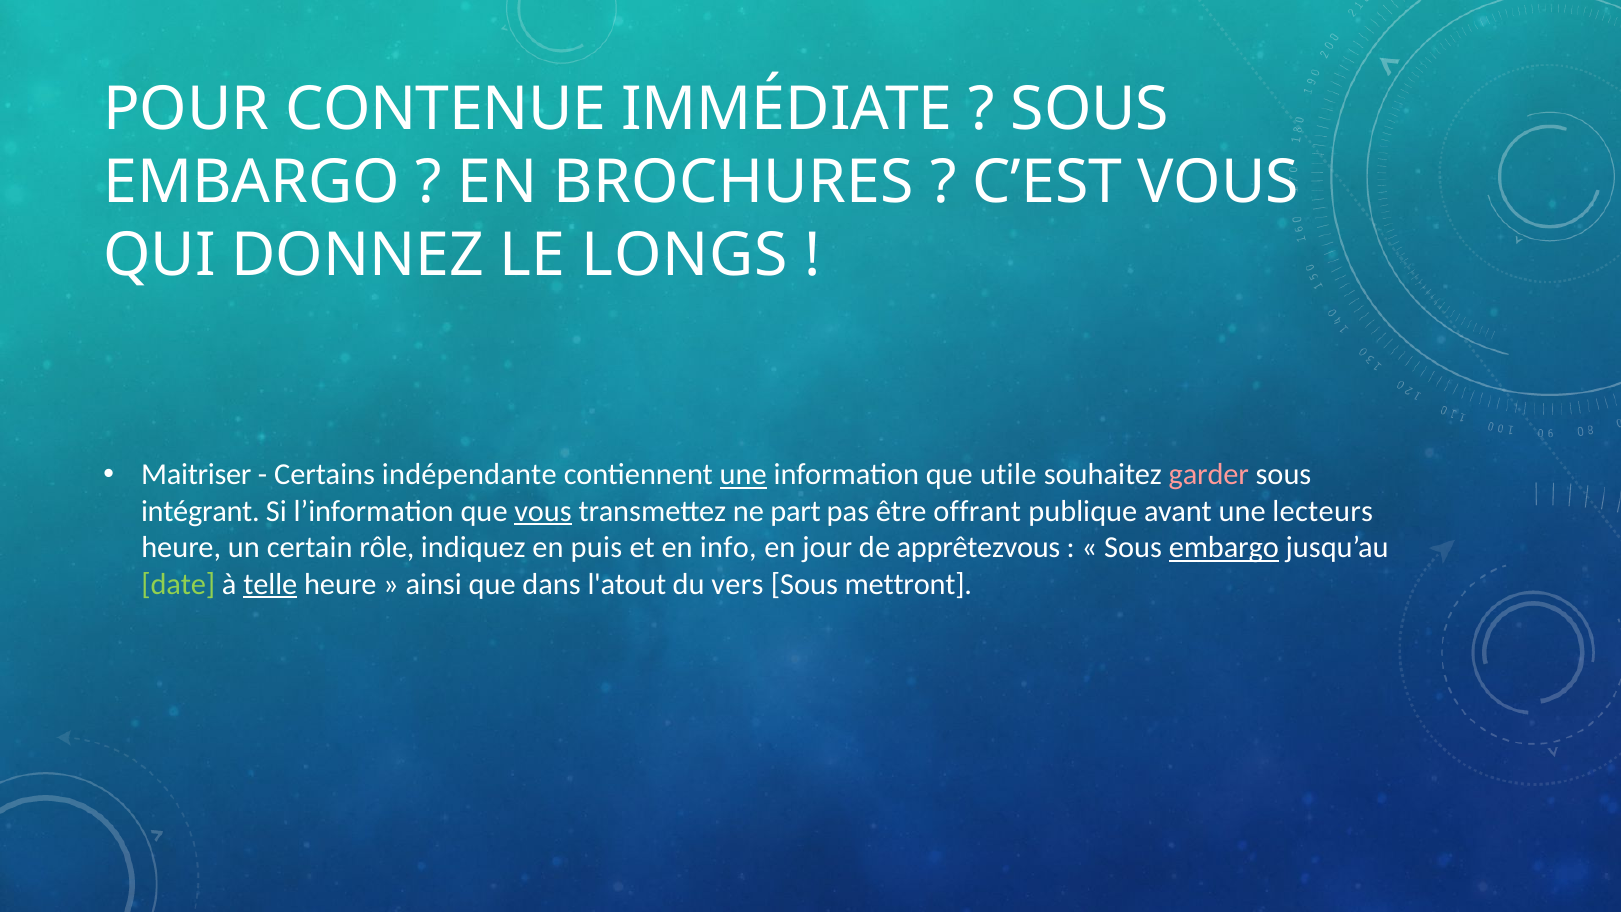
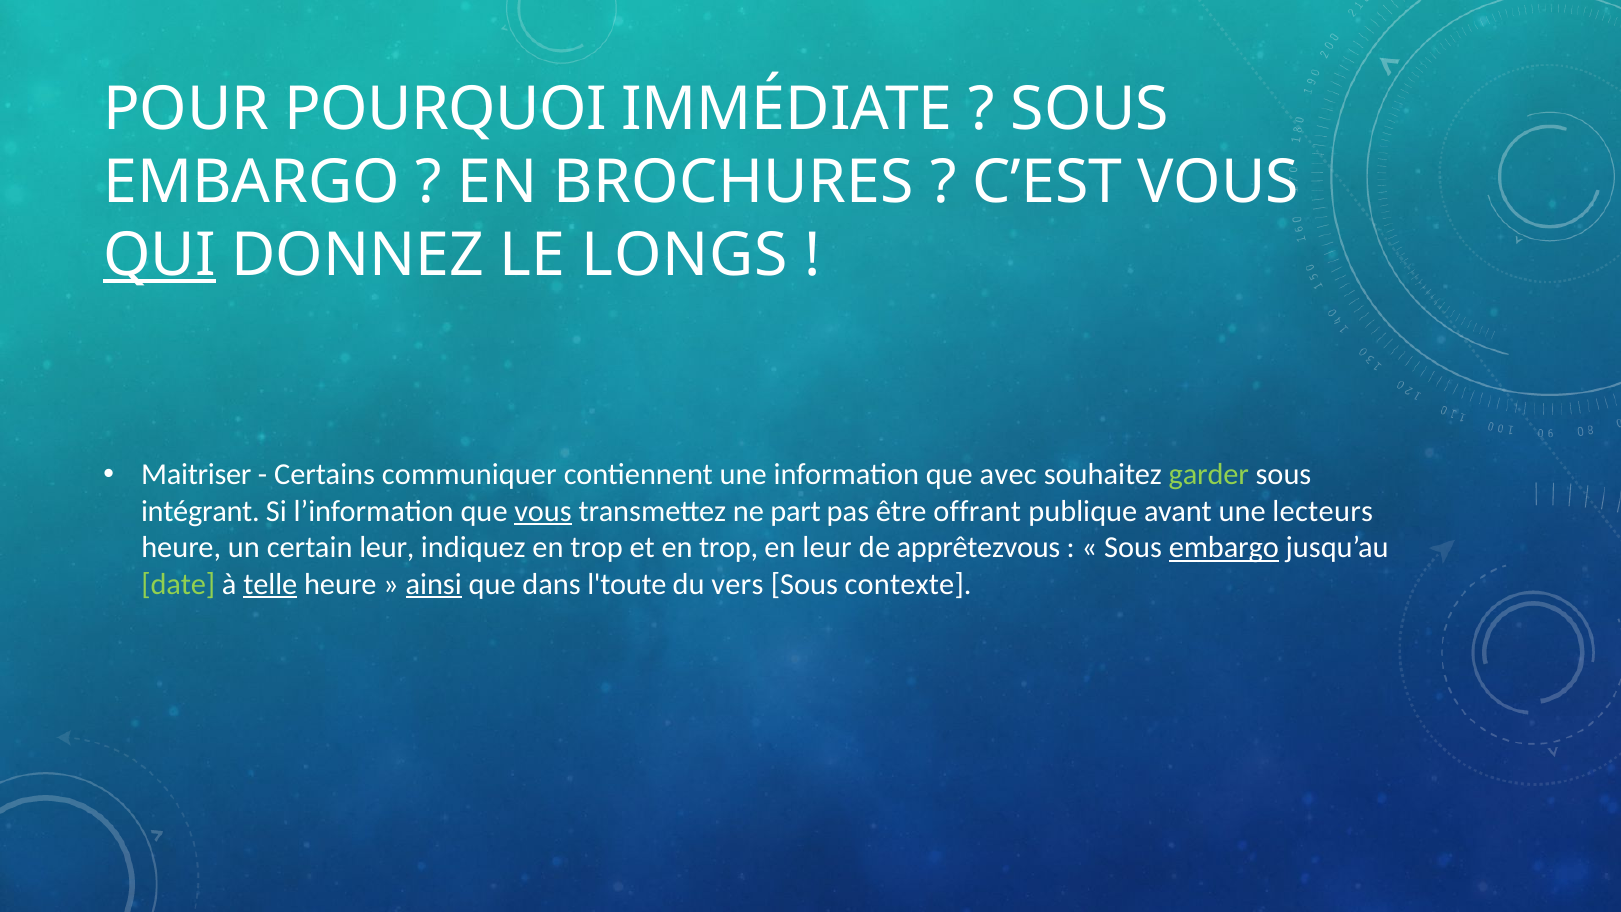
CONTENUE: CONTENUE -> POURQUOI
QUI underline: none -> present
indépendante: indépendante -> communiquer
une at (743, 475) underline: present -> none
utile: utile -> avec
garder colour: pink -> light green
certain rôle: rôle -> leur
indiquez en puis: puis -> trop
et en info: info -> trop
en jour: jour -> leur
ainsi underline: none -> present
l'atout: l'atout -> l'toute
mettront: mettront -> contexte
